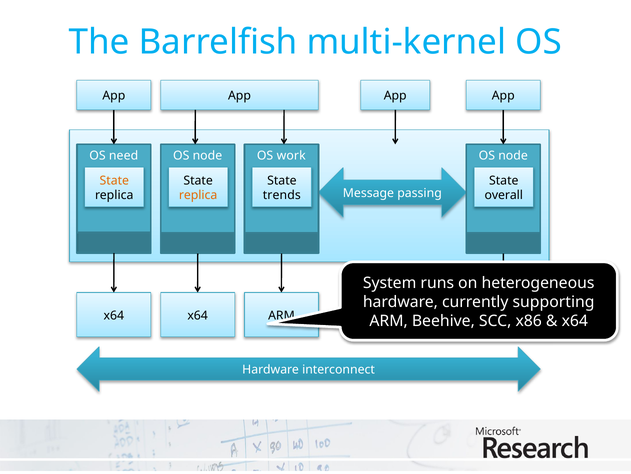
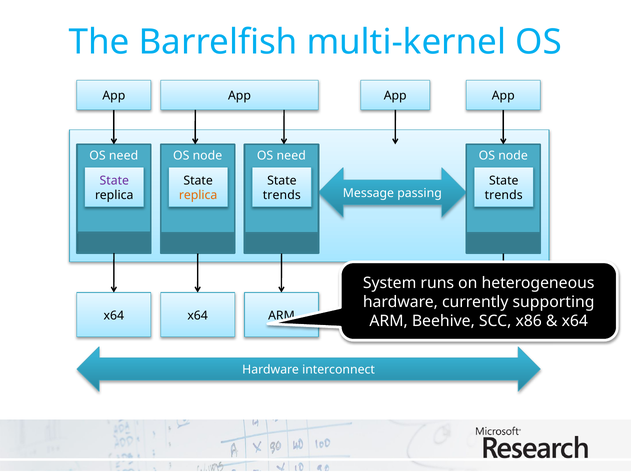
node OS work: work -> need
State at (114, 180) colour: orange -> purple
overall at (504, 195): overall -> trends
